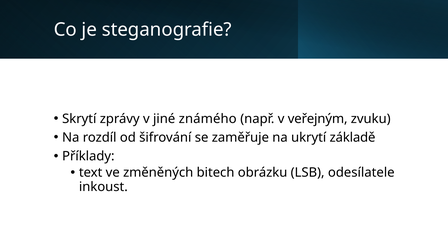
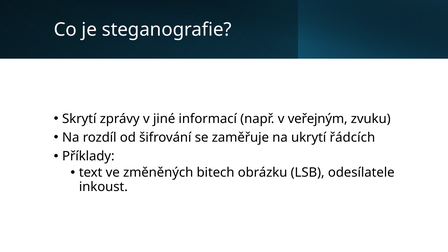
známého: známého -> informací
základě: základě -> řádcích
